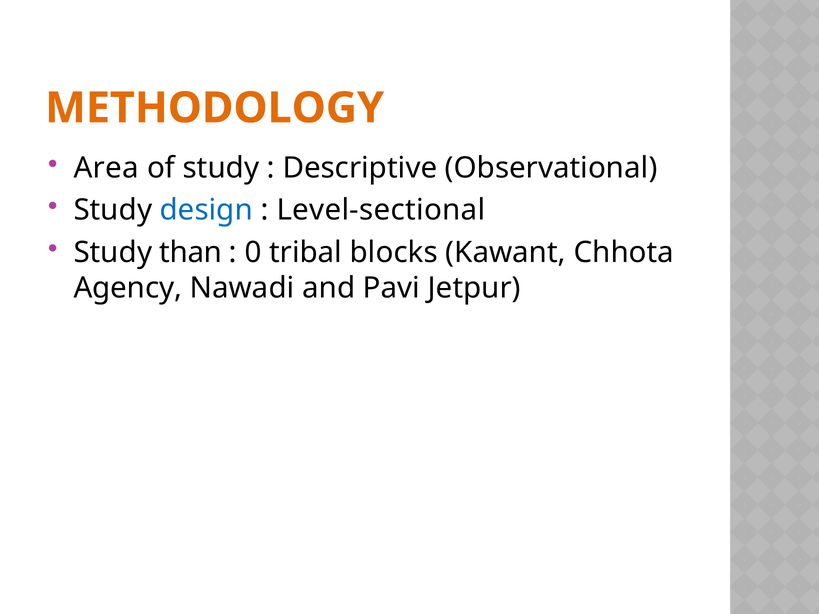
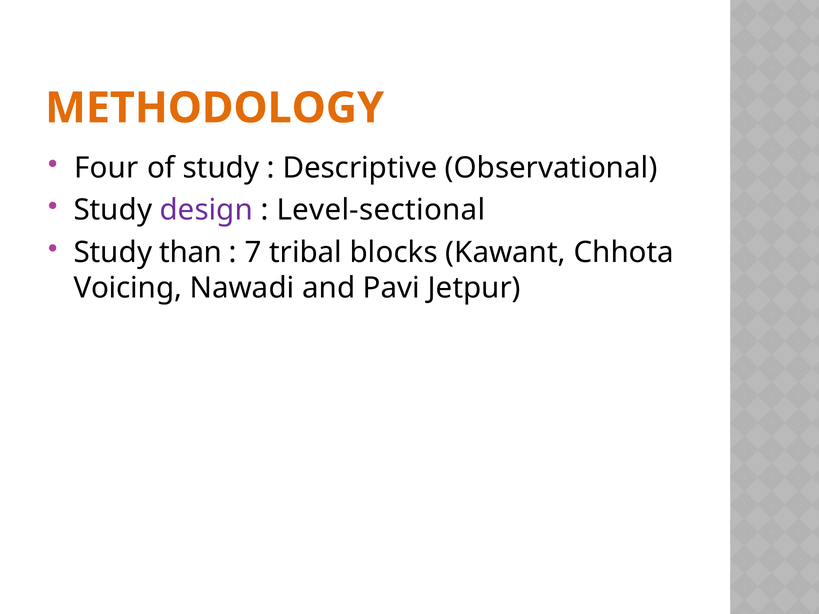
Area: Area -> Four
design colour: blue -> purple
0: 0 -> 7
Agency: Agency -> Voicing
